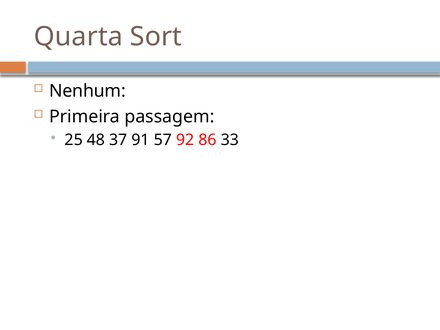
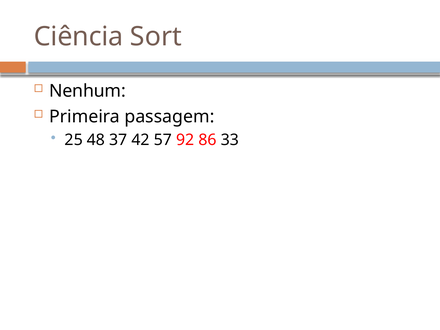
Quarta: Quarta -> Ciência
91: 91 -> 42
